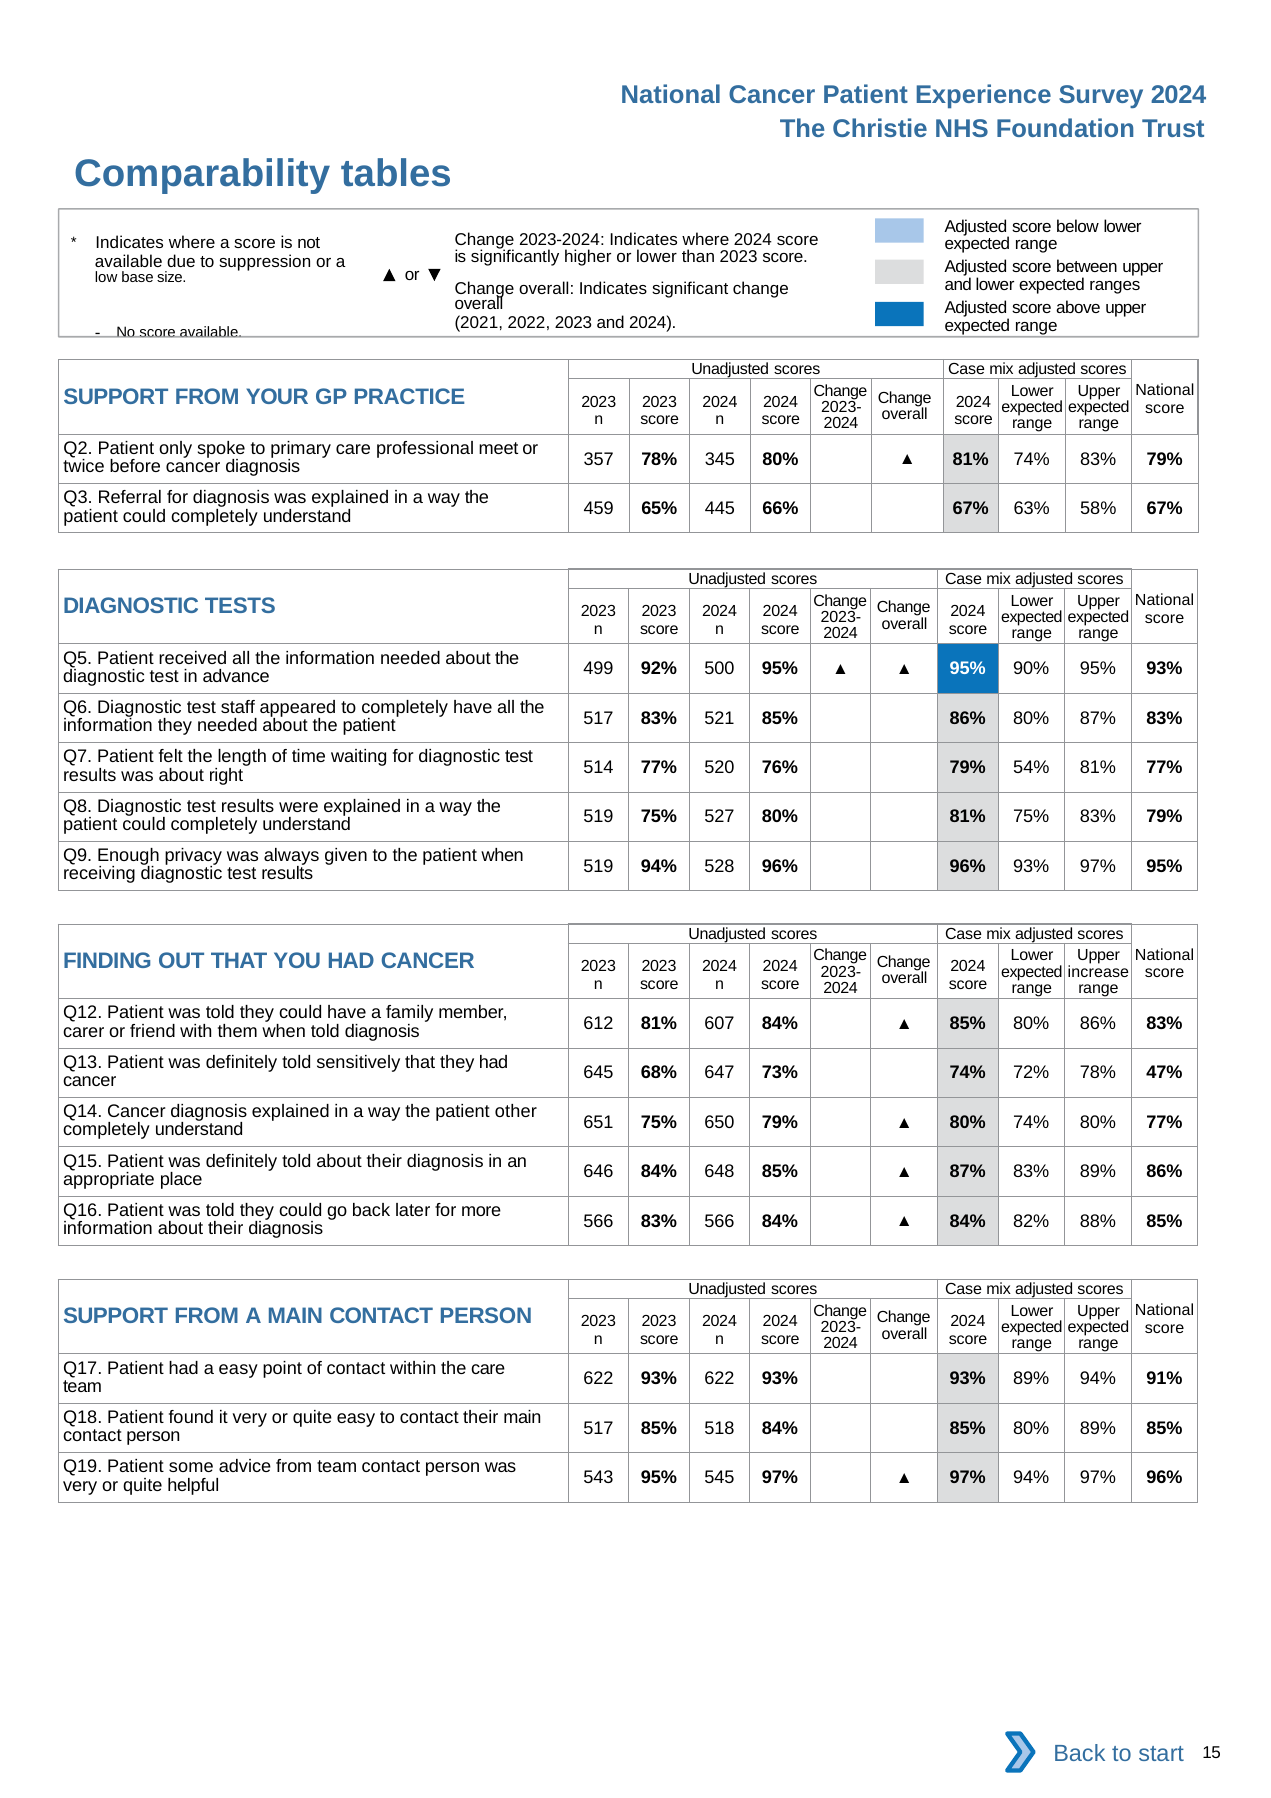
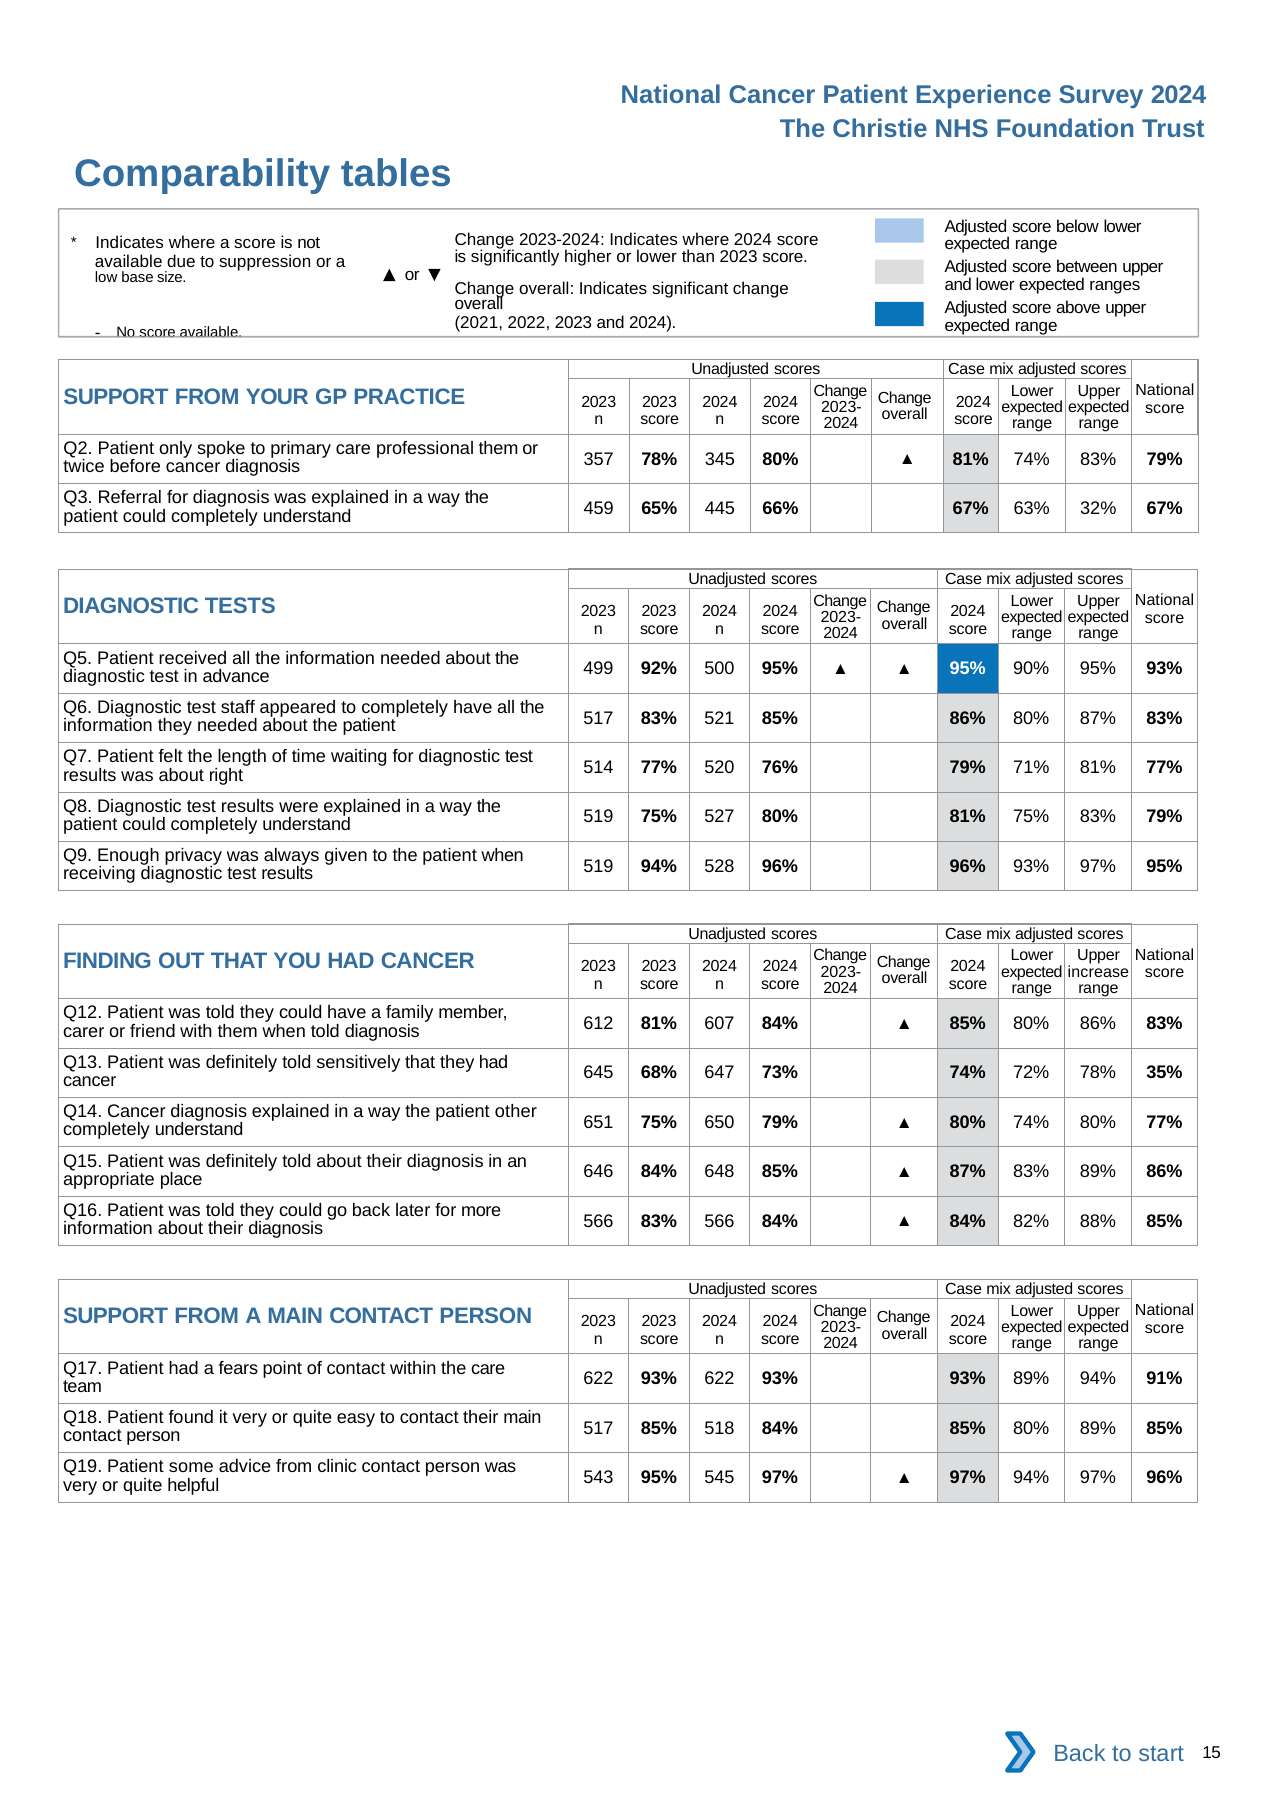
professional meet: meet -> them
58%: 58% -> 32%
54%: 54% -> 71%
47%: 47% -> 35%
a easy: easy -> fears
from team: team -> clinic
